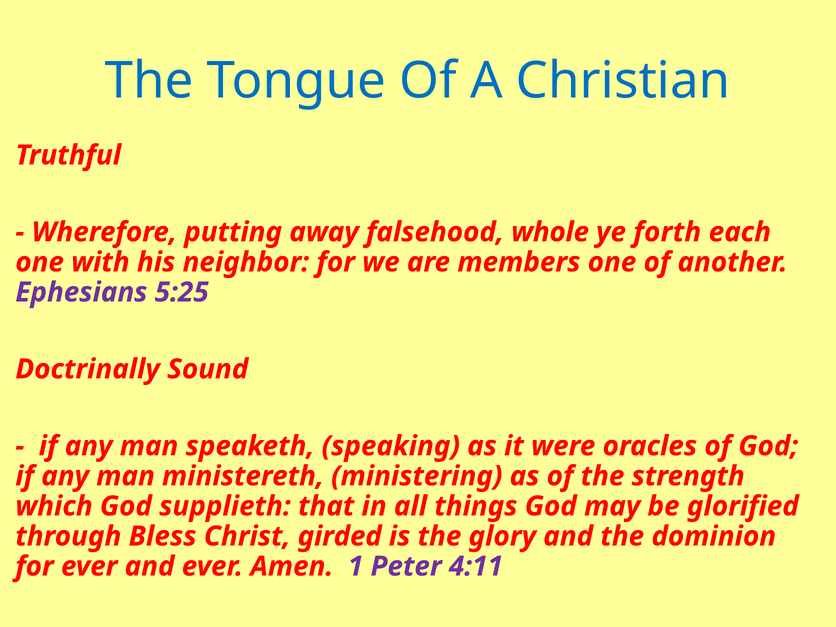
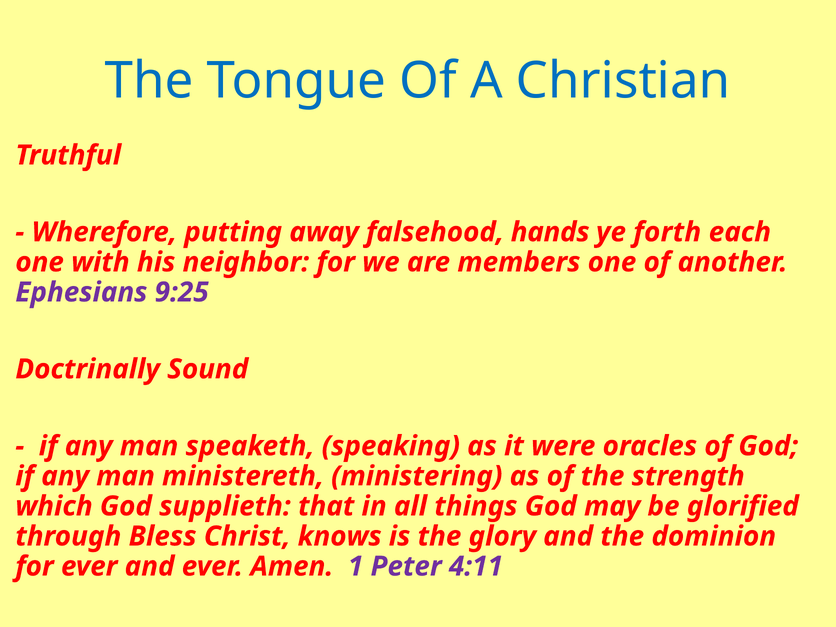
whole: whole -> hands
5:25: 5:25 -> 9:25
girded: girded -> knows
